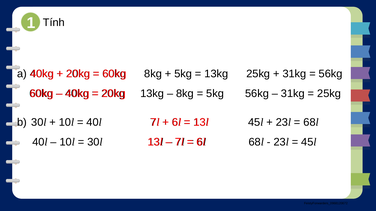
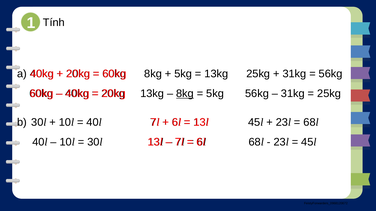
8kg at (185, 94) underline: none -> present
